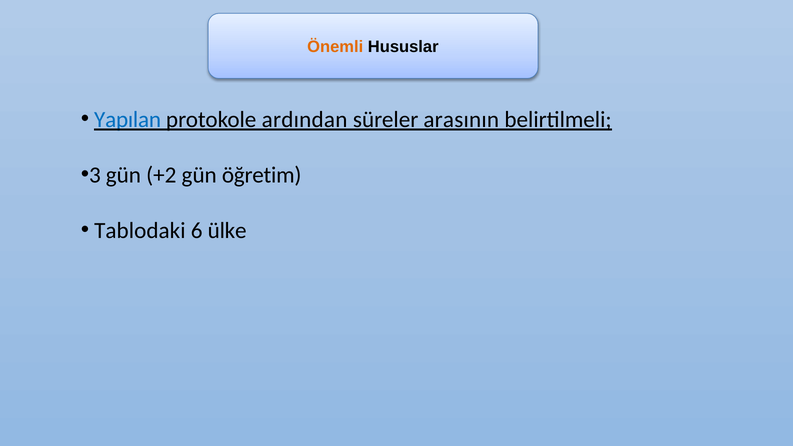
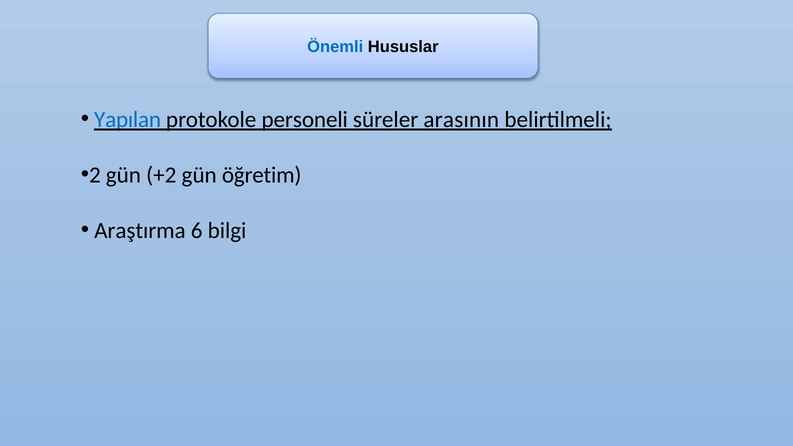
Önemli colour: orange -> blue
ardından: ardından -> personeli
3: 3 -> 2
Tablodaki: Tablodaki -> Araştırma
ülke: ülke -> bilgi
